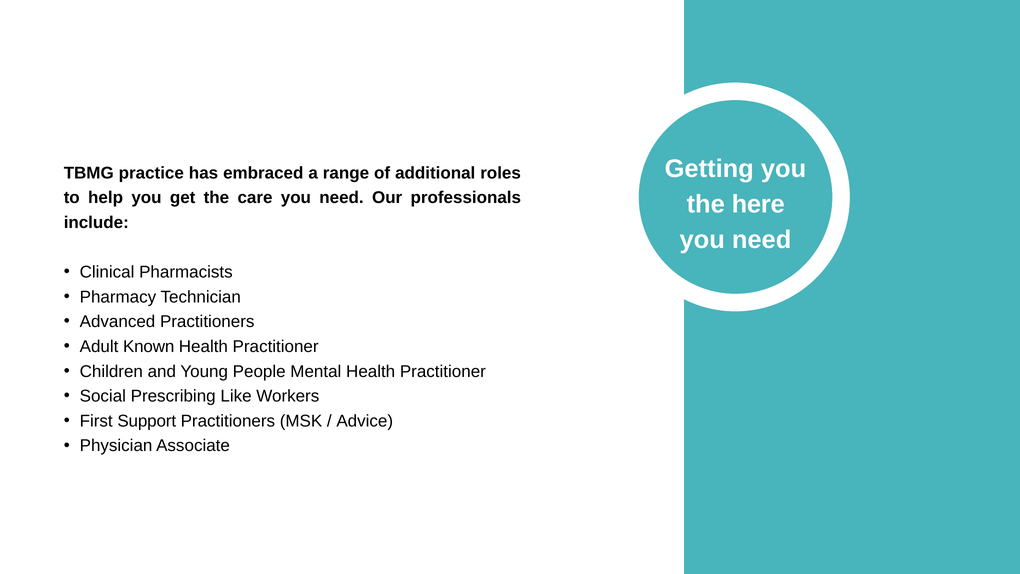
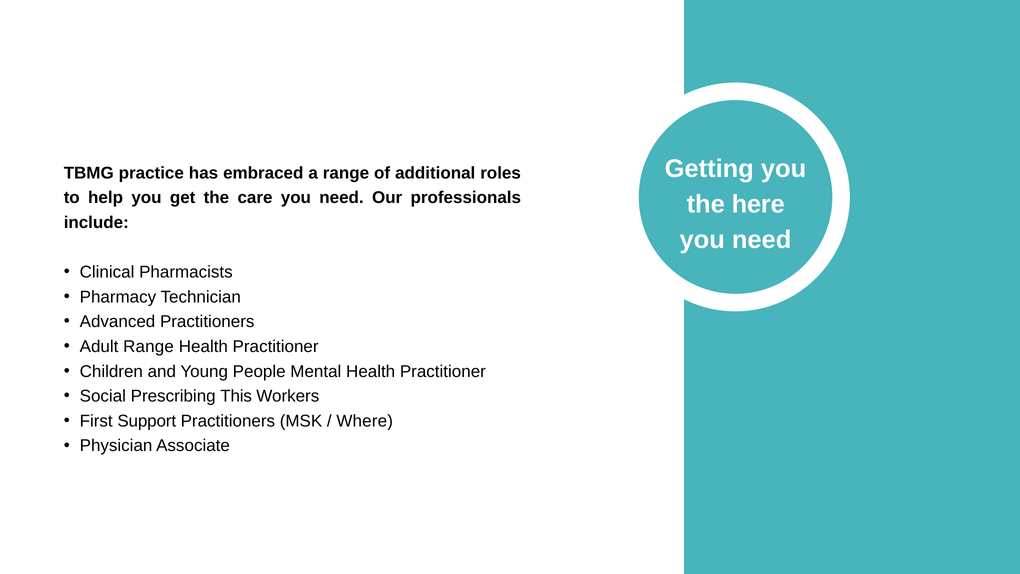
Adult Known: Known -> Range
Like: Like -> This
Advice: Advice -> Where
